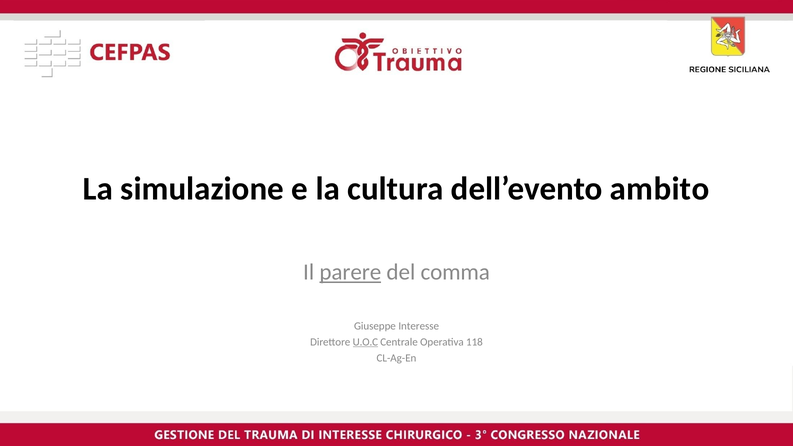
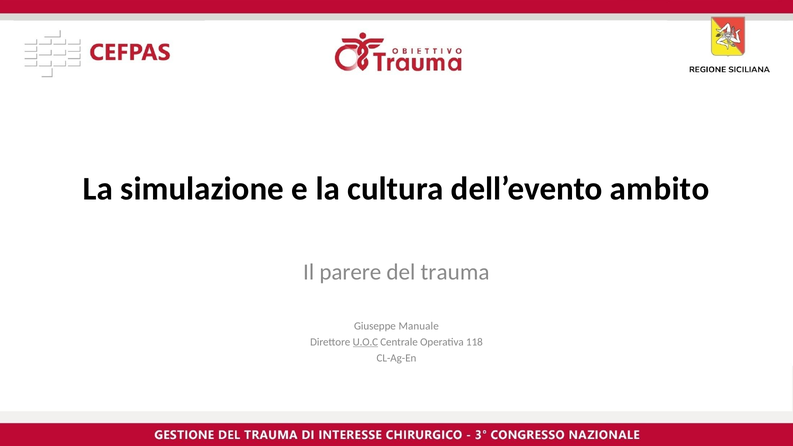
parere underline: present -> none
comma: comma -> trauma
Interesse: Interesse -> Manuale
